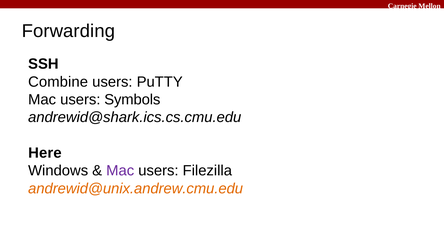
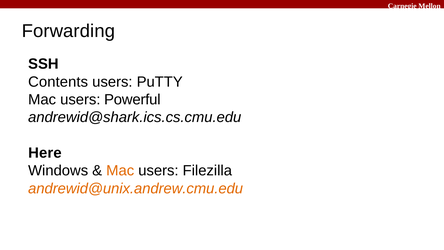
Combine: Combine -> Contents
Symbols: Symbols -> Powerful
Mac at (120, 171) colour: purple -> orange
